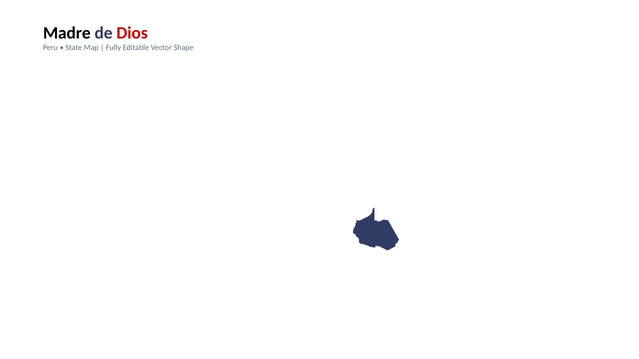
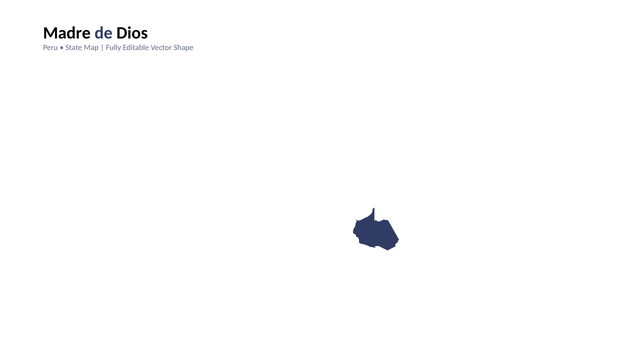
Dios colour: red -> black
